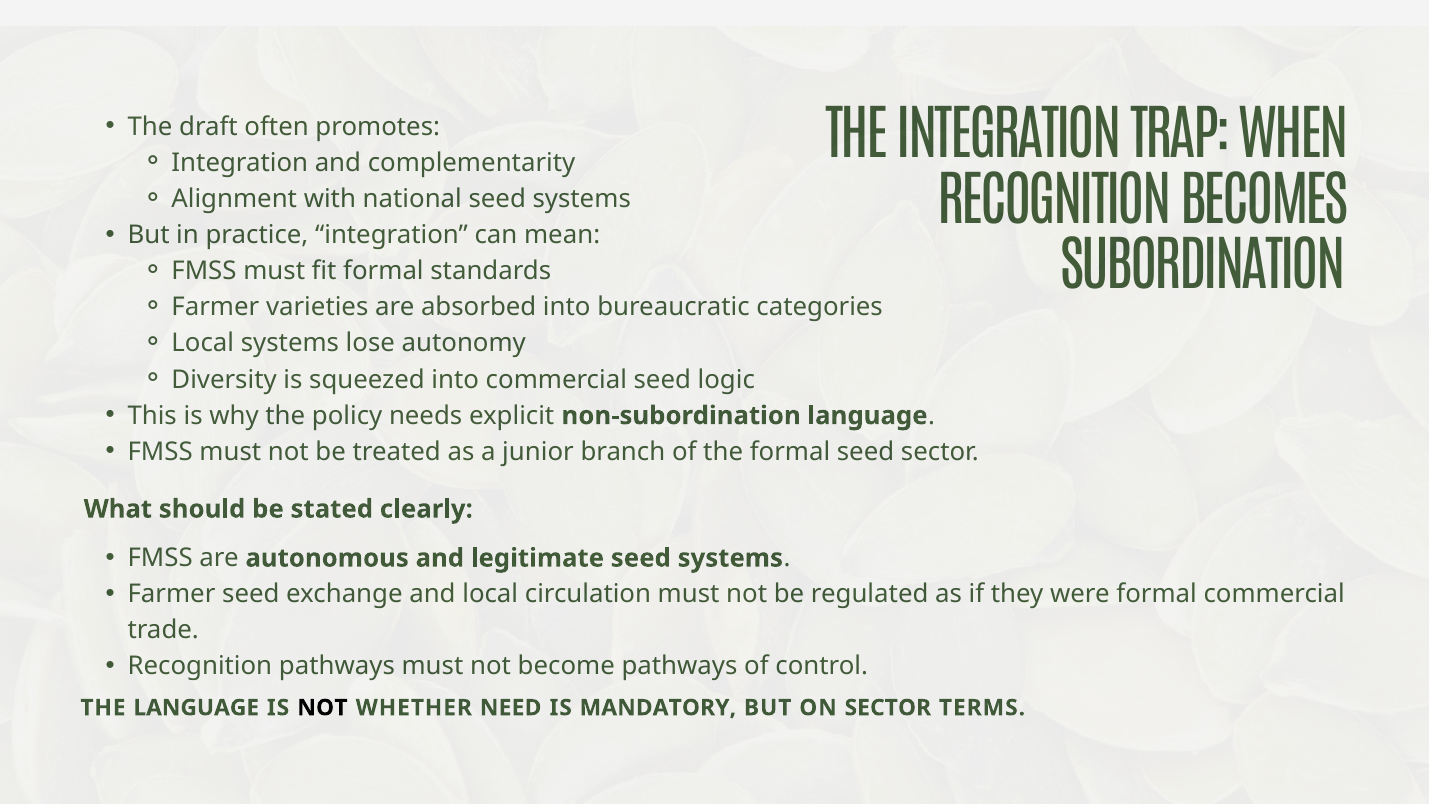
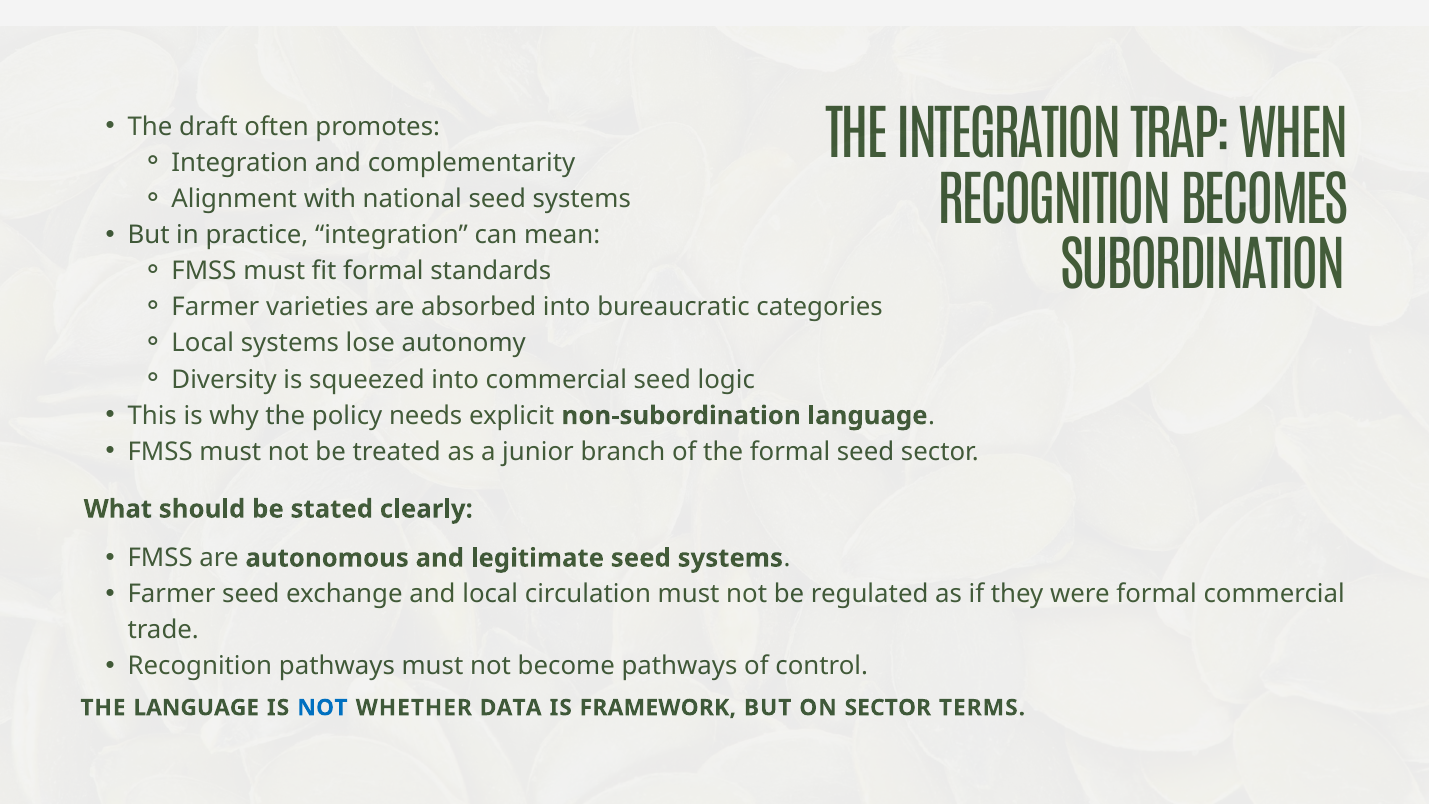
NOT at (322, 708) colour: black -> blue
NEED: NEED -> DATA
MANDATORY: MANDATORY -> FRAMEWORK
